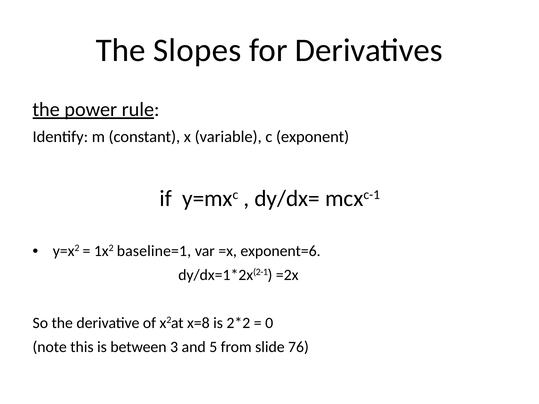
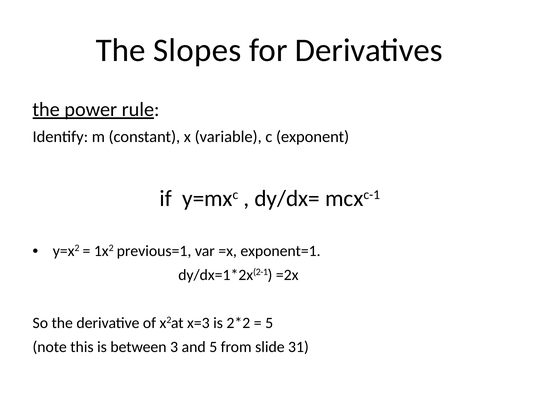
baseline=1: baseline=1 -> previous=1
exponent=6: exponent=6 -> exponent=1
x=8: x=8 -> x=3
0 at (269, 323): 0 -> 5
76: 76 -> 31
